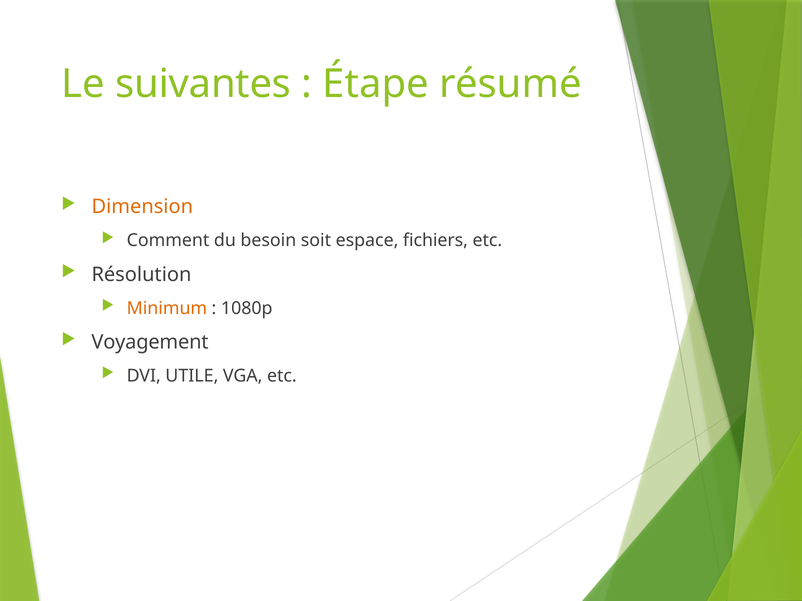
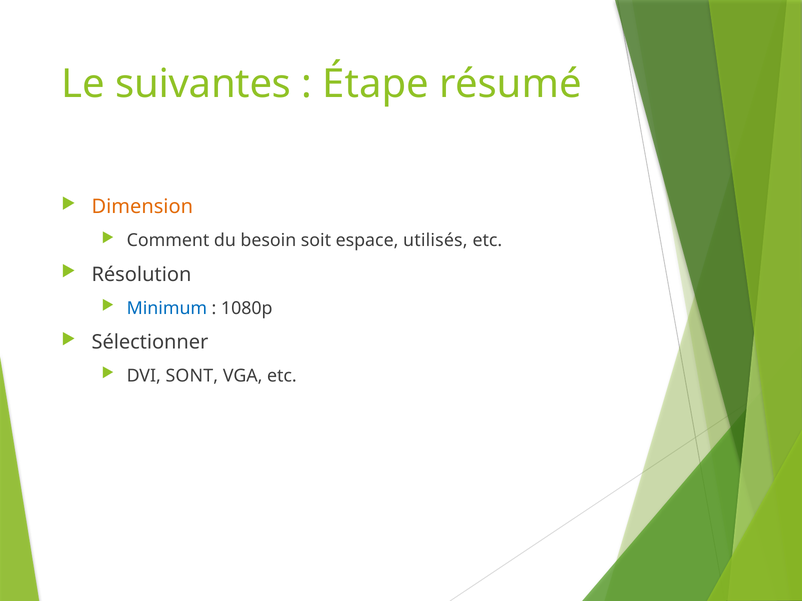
fichiers: fichiers -> utilisés
Minimum colour: orange -> blue
Voyagement: Voyagement -> Sélectionner
UTILE: UTILE -> SONT
